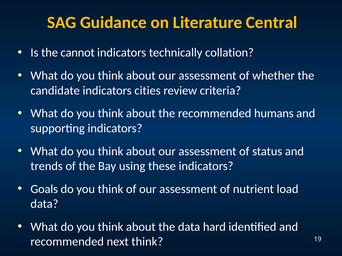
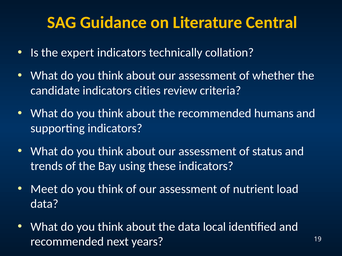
cannot: cannot -> expert
Goals: Goals -> Meet
hard: hard -> local
next think: think -> years
